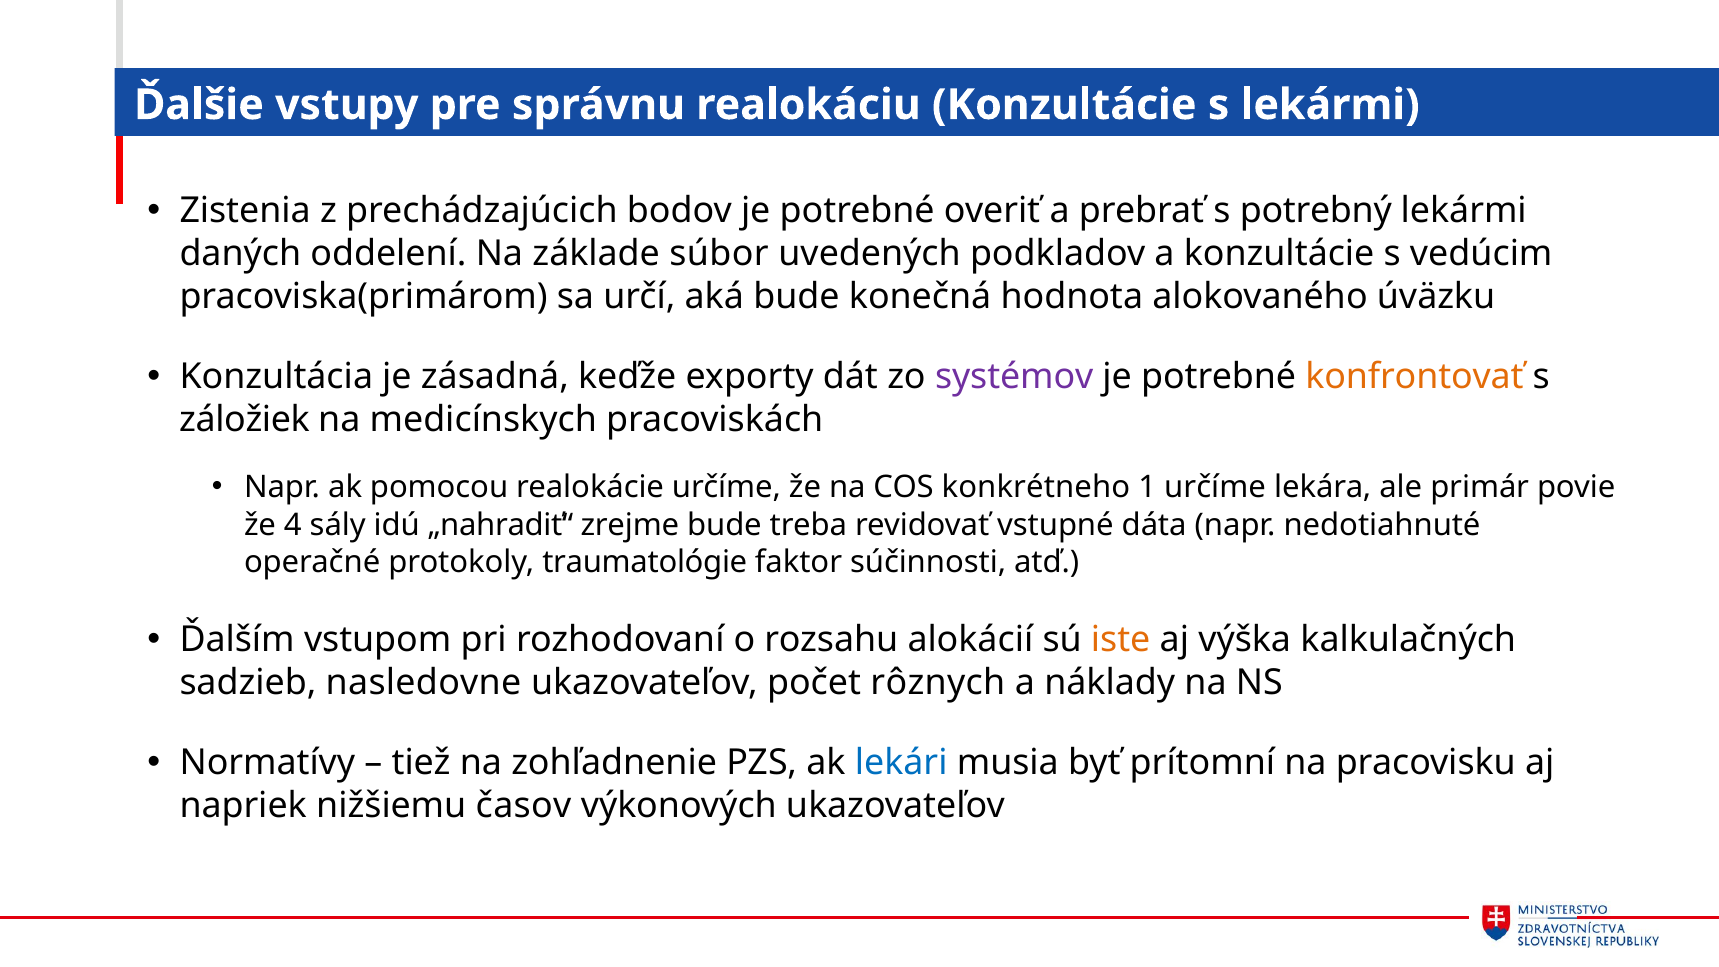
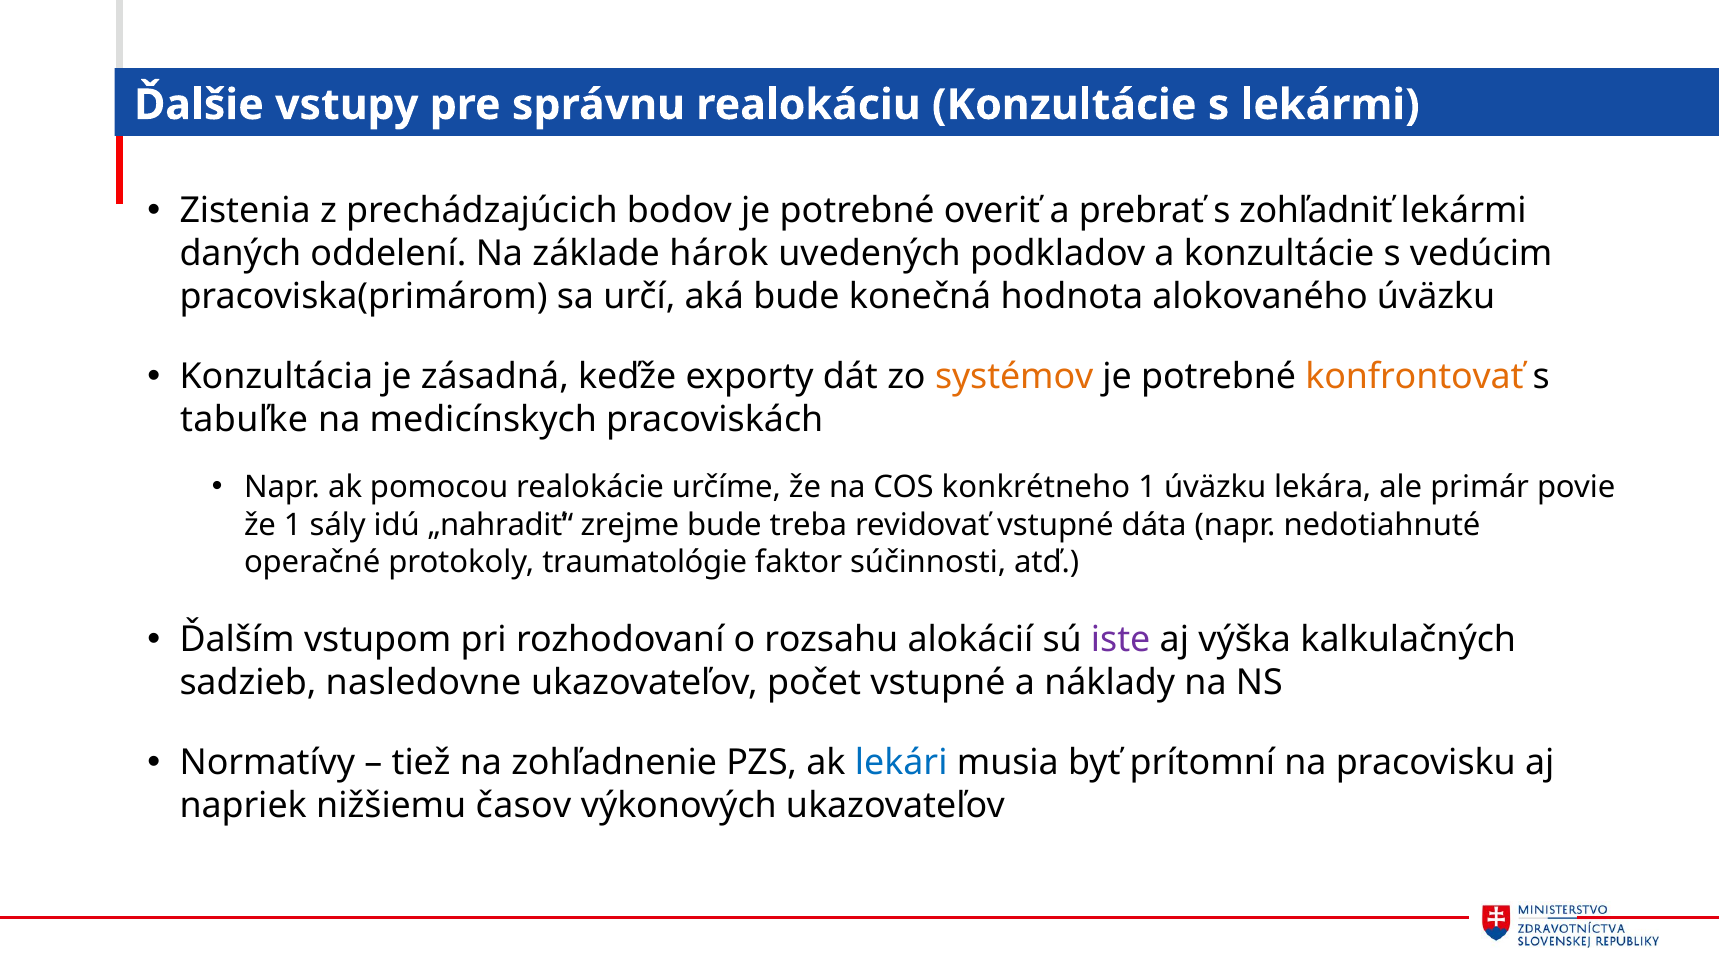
potrebný: potrebný -> zohľadniť
súbor: súbor -> hárok
systémov colour: purple -> orange
záložiek: záložiek -> tabuľke
1 určíme: určíme -> úväzku
že 4: 4 -> 1
iste colour: orange -> purple
počet rôznych: rôznych -> vstupné
